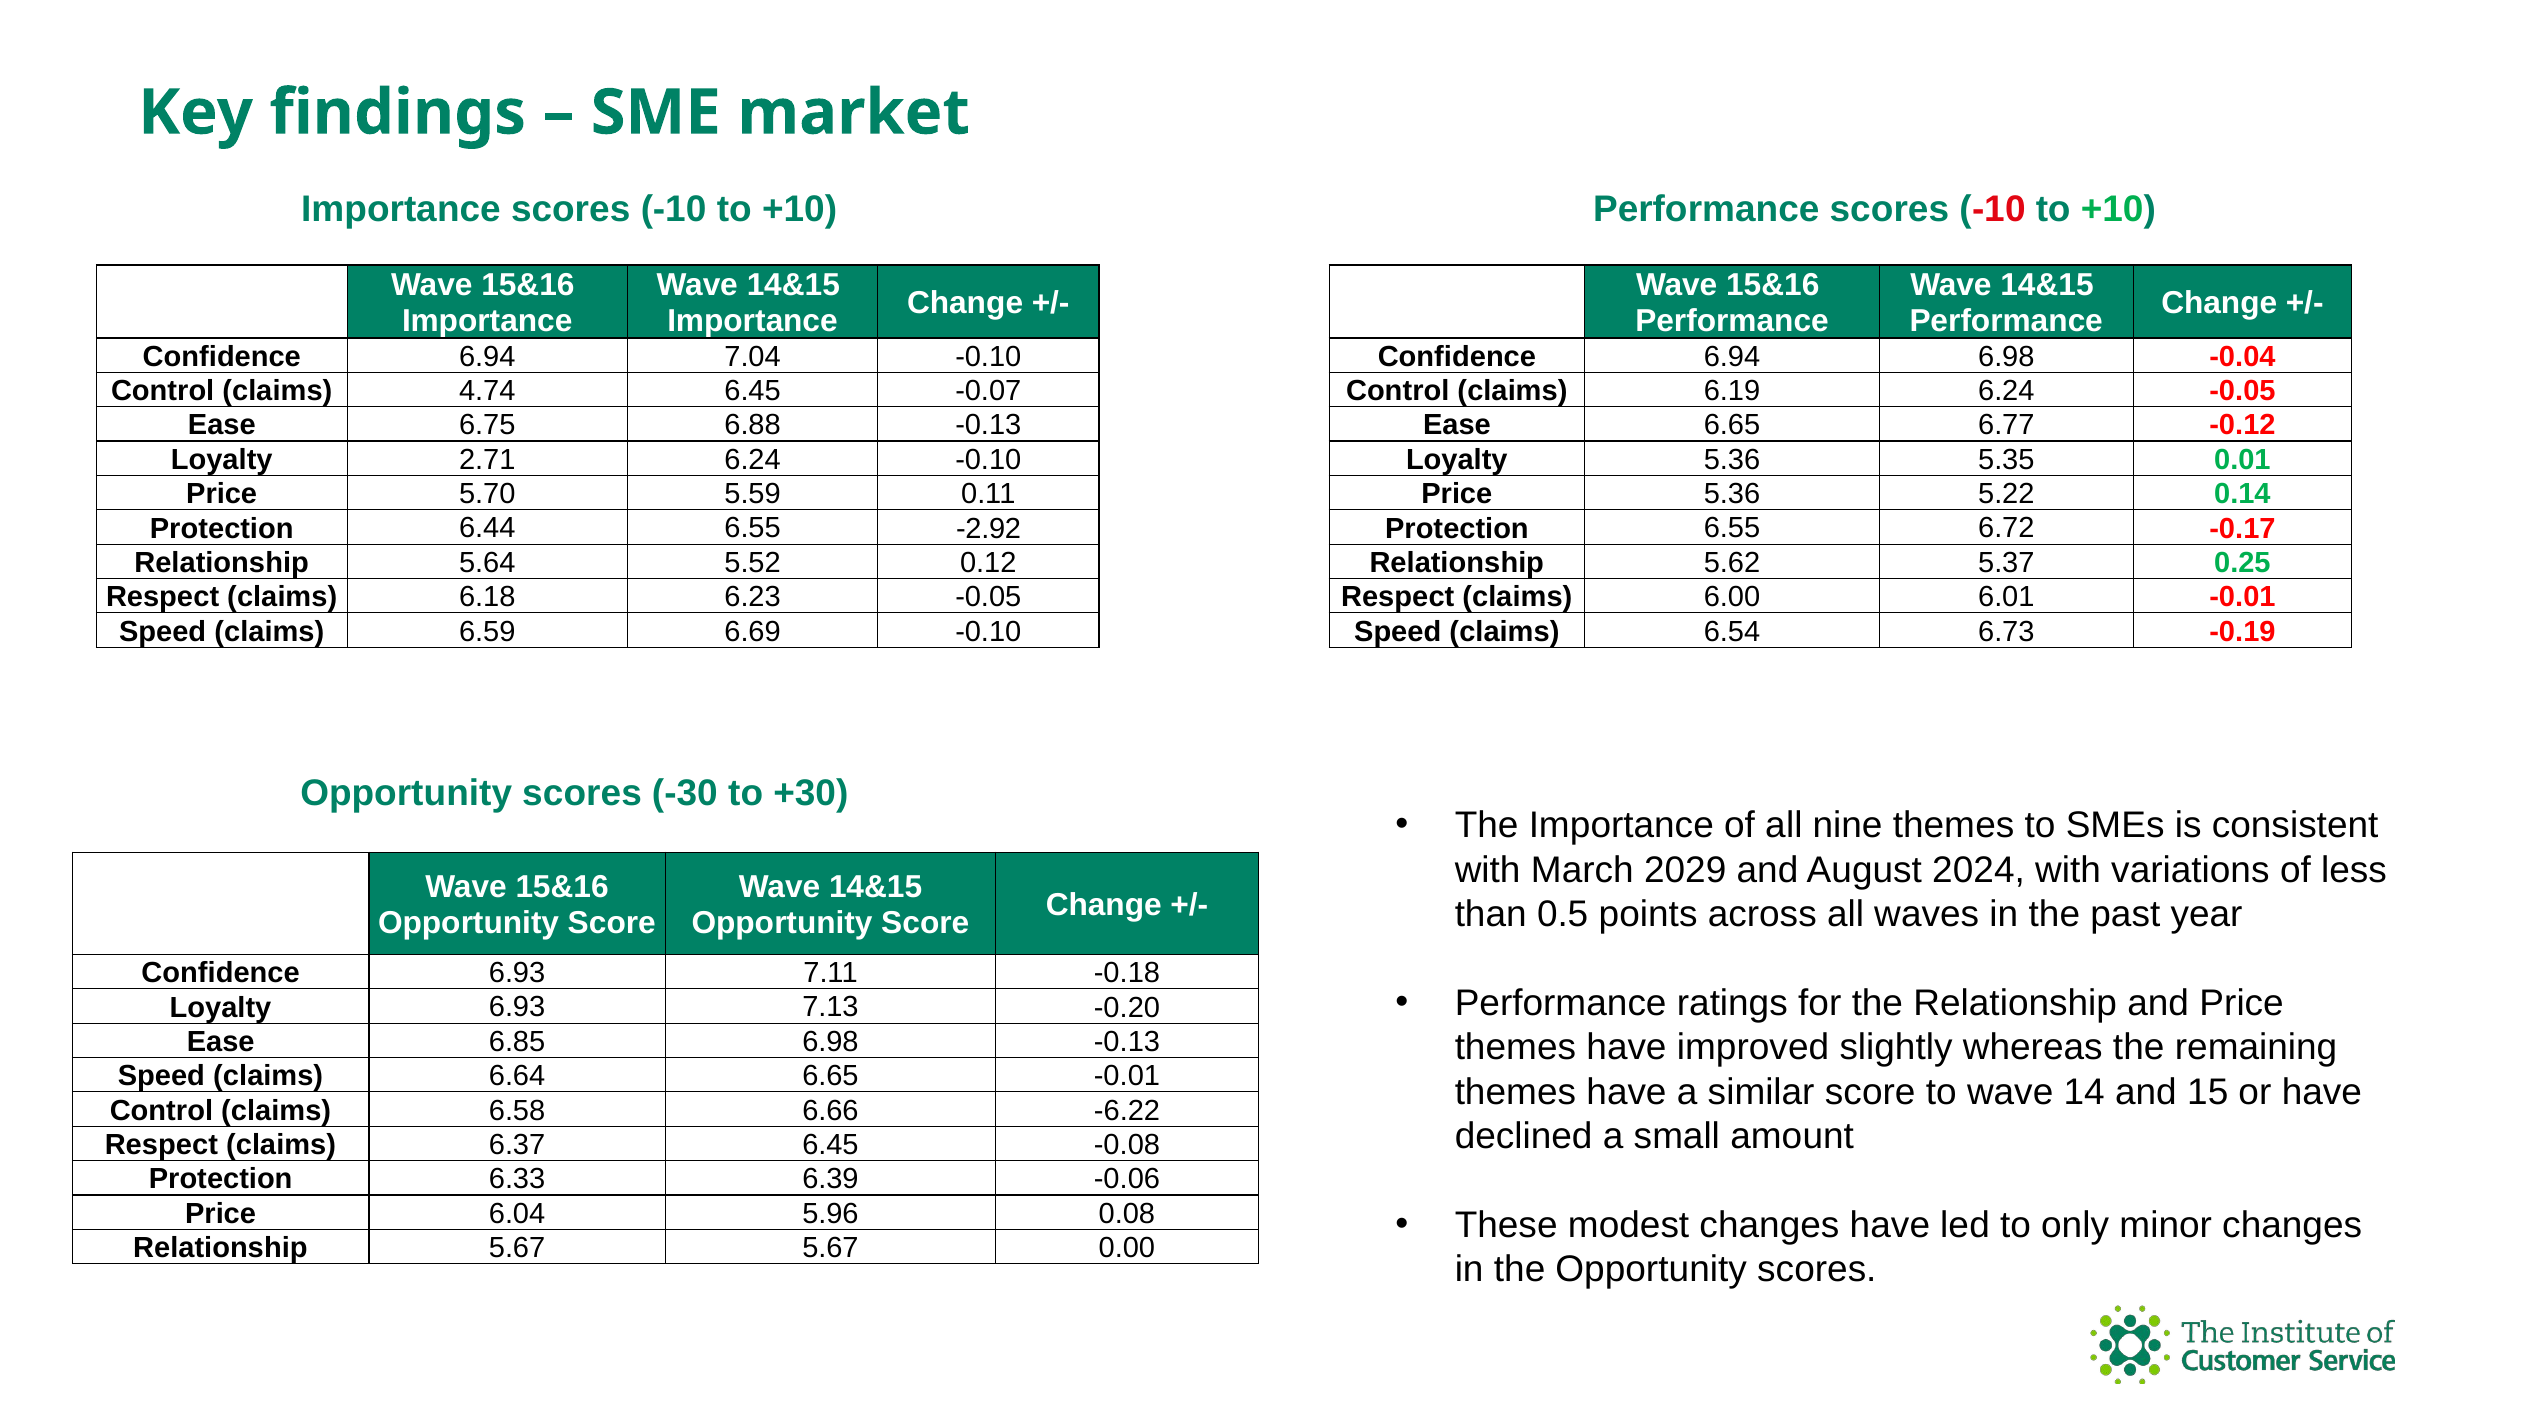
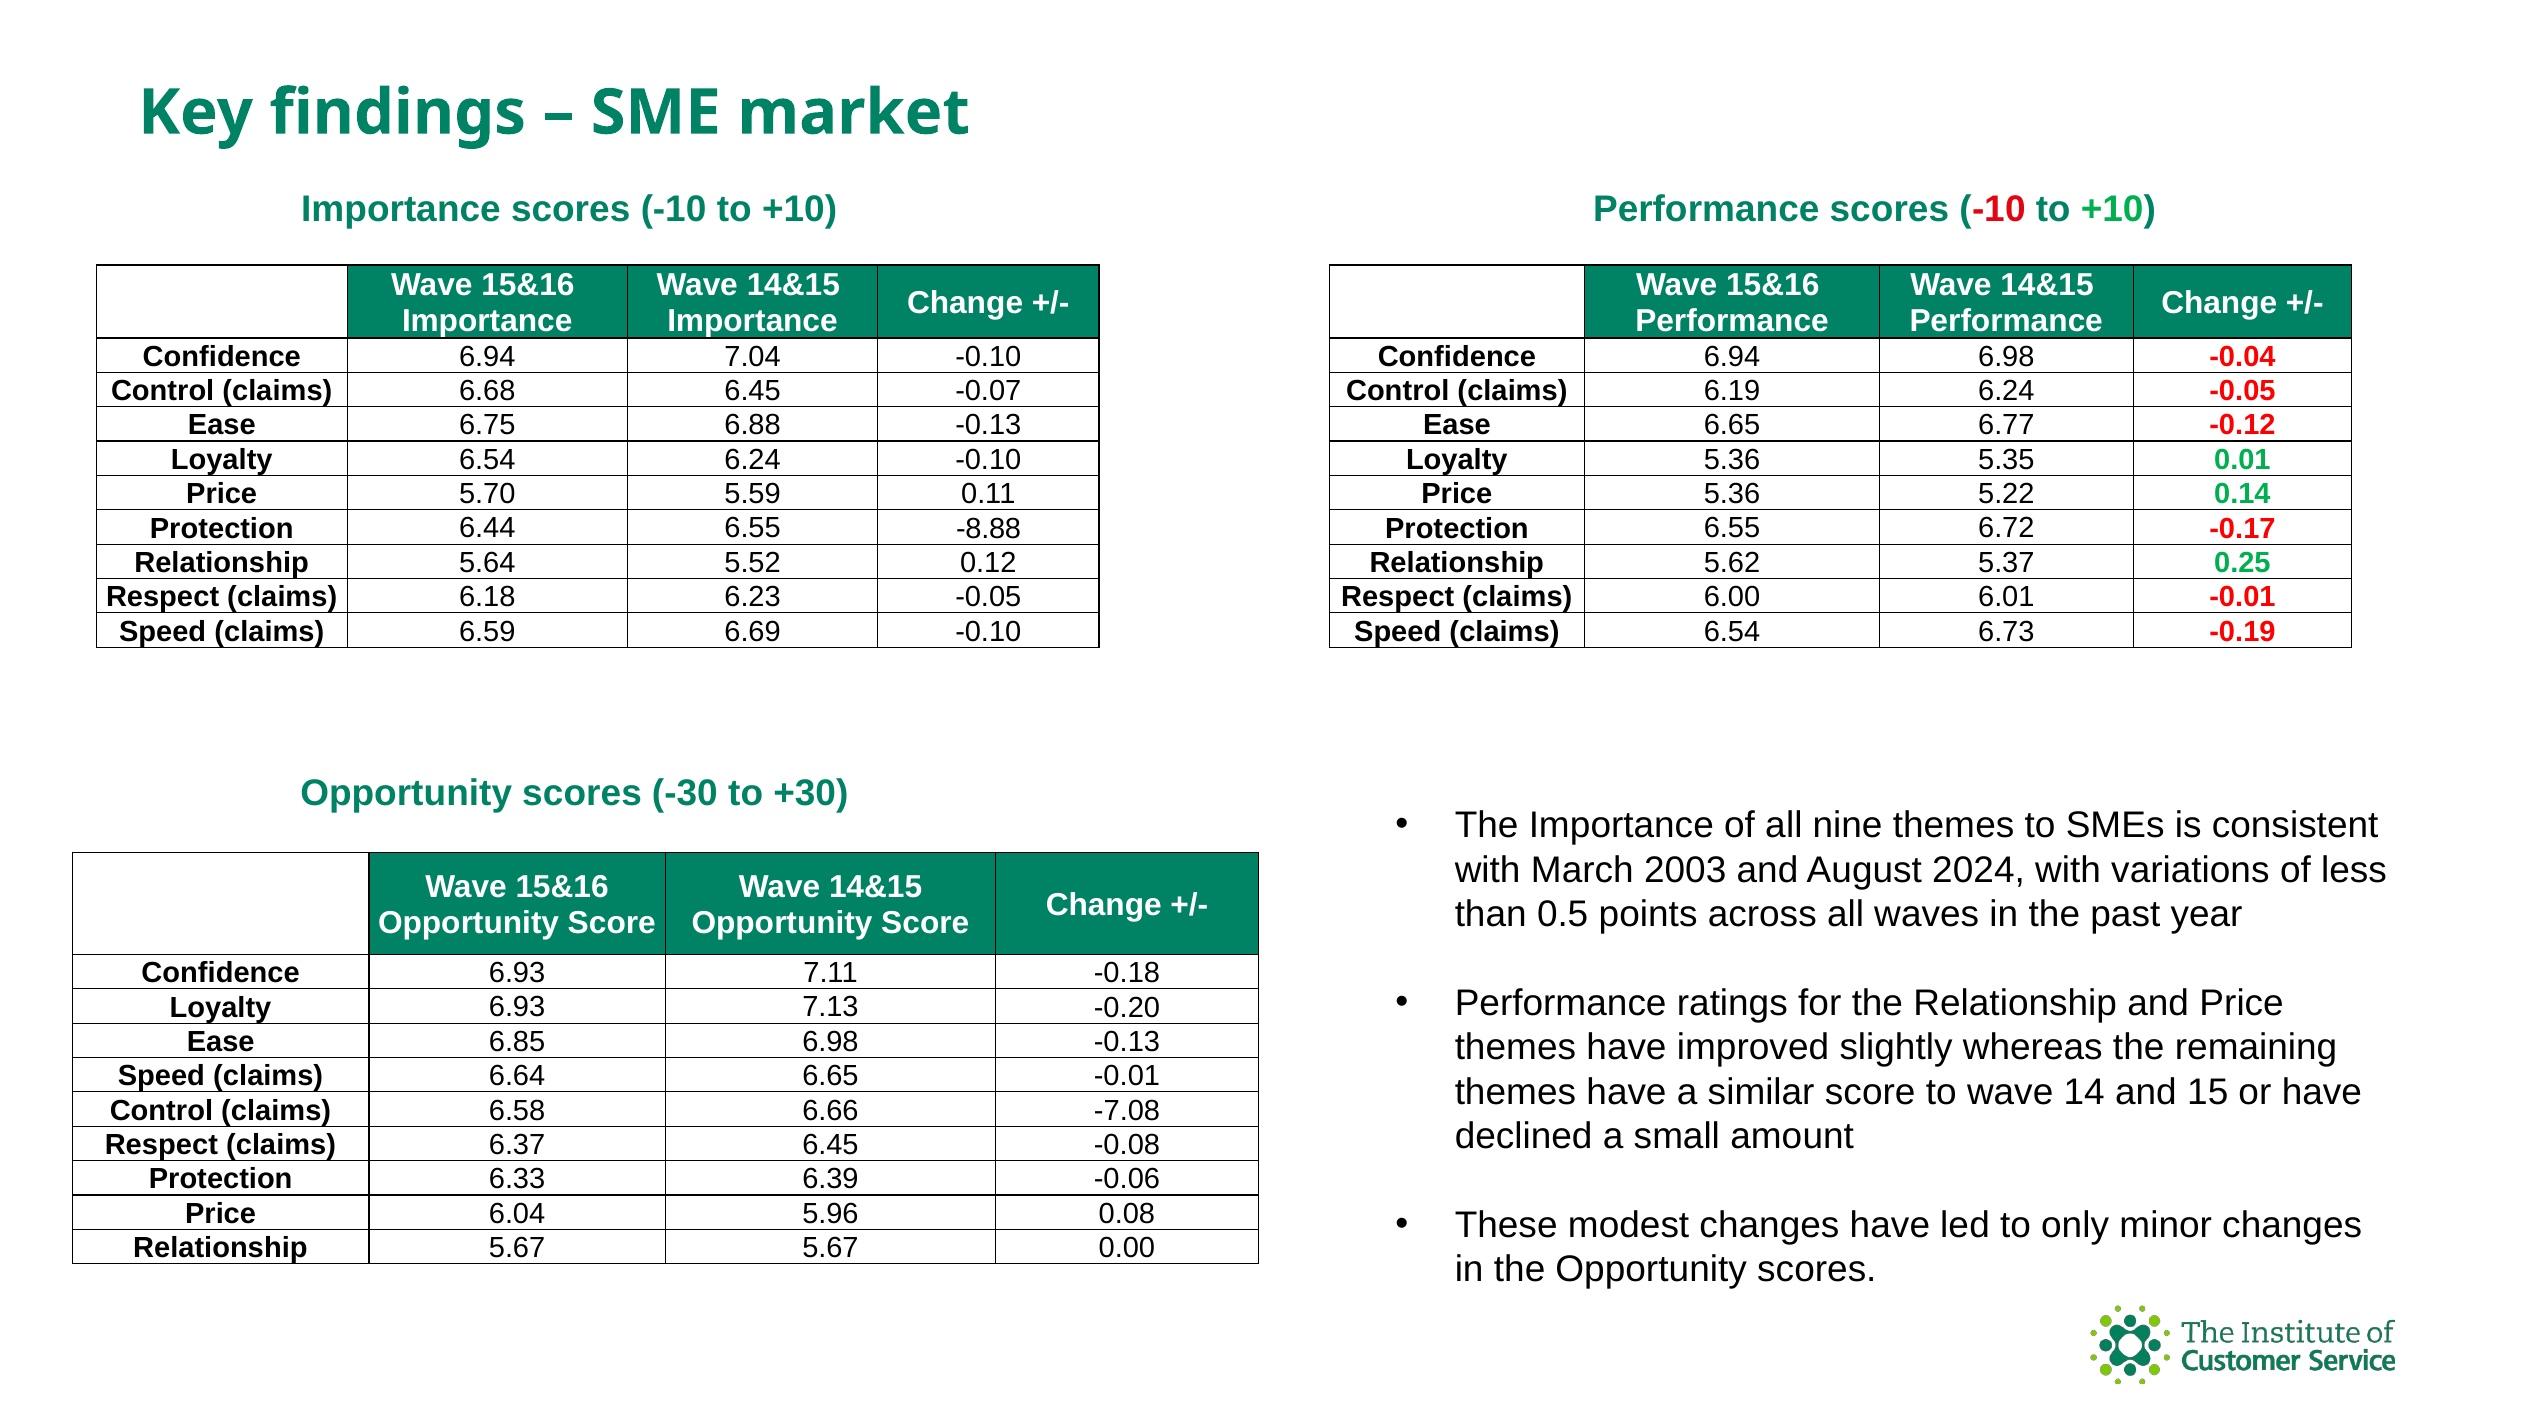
4.74: 4.74 -> 6.68
Loyalty 2.71: 2.71 -> 6.54
-2.92: -2.92 -> -8.88
2029: 2029 -> 2003
-6.22: -6.22 -> -7.08
